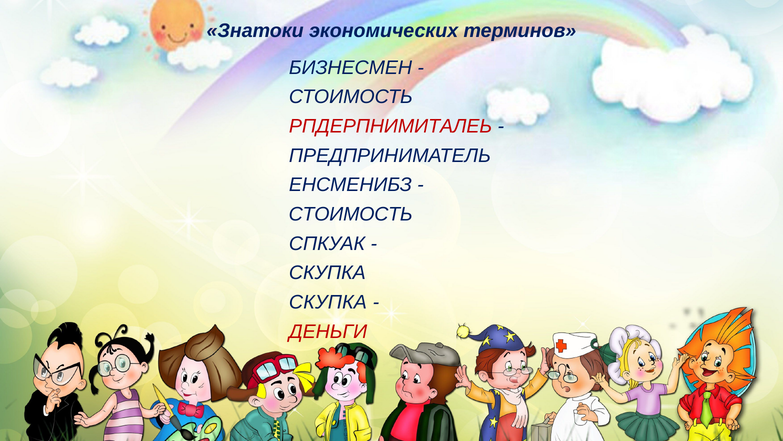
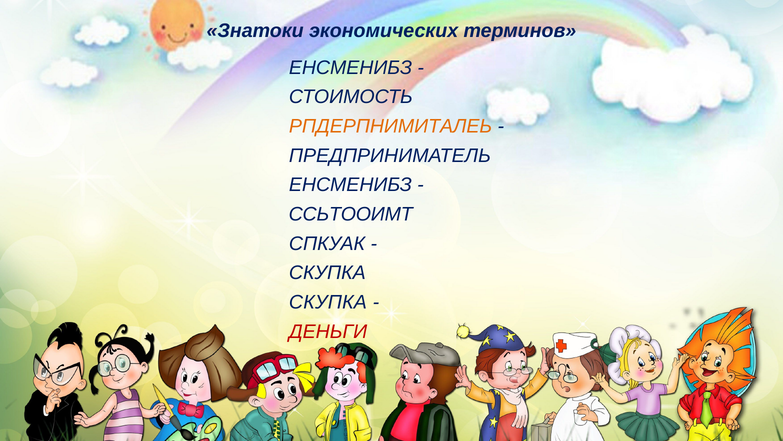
БИЗНЕСМЕН at (350, 68): БИЗНЕСМЕН -> ЕНСМЕНИБЗ
РПДЕРПНИМИТАЛЕЬ colour: red -> orange
СТОИМОСТЬ at (351, 214): СТОИМОСТЬ -> ССЬТООИМТ
